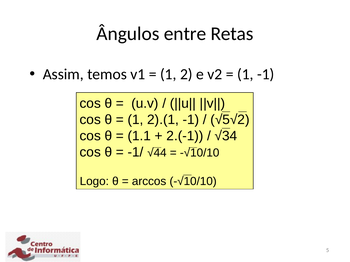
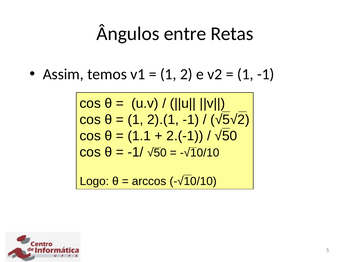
√34 at (226, 136): √34 -> √50
-1/ √44: √44 -> √50
